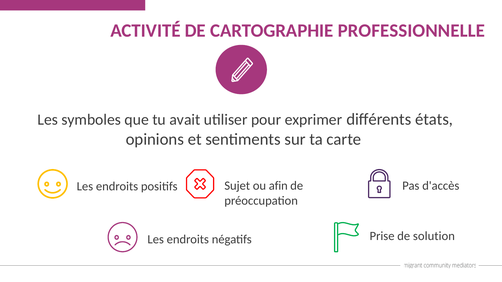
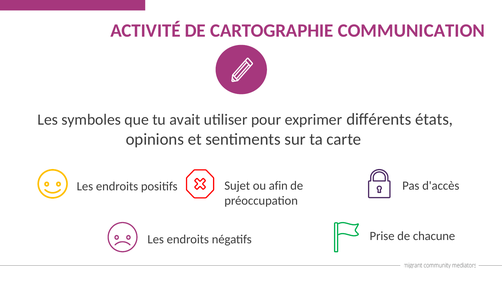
PROFESSIONNELLE: PROFESSIONNELLE -> COMMUNICATION
solution: solution -> chacune
